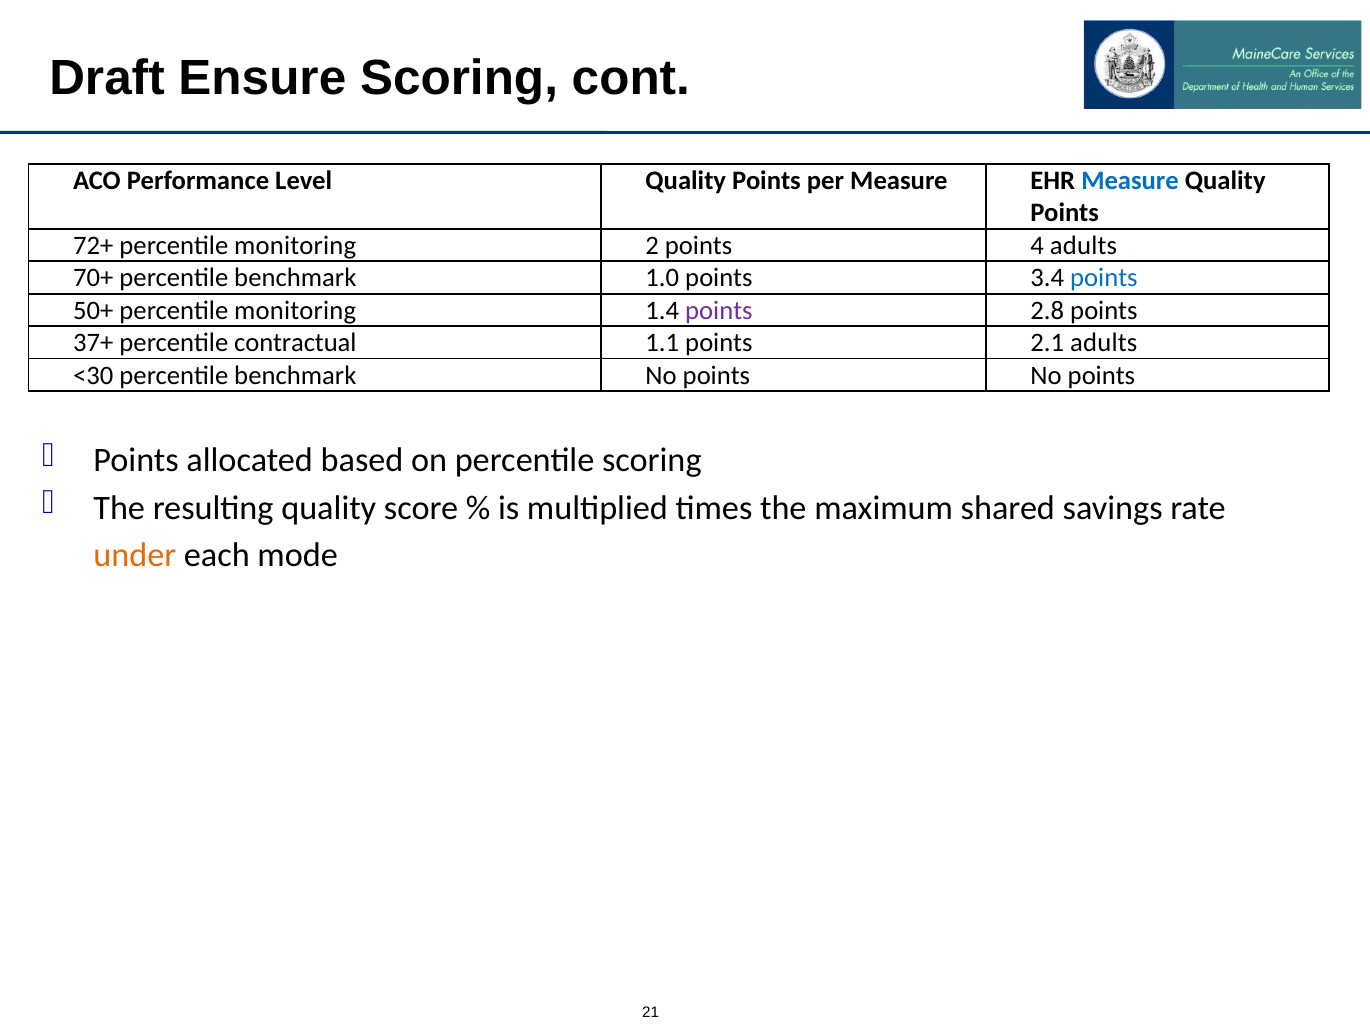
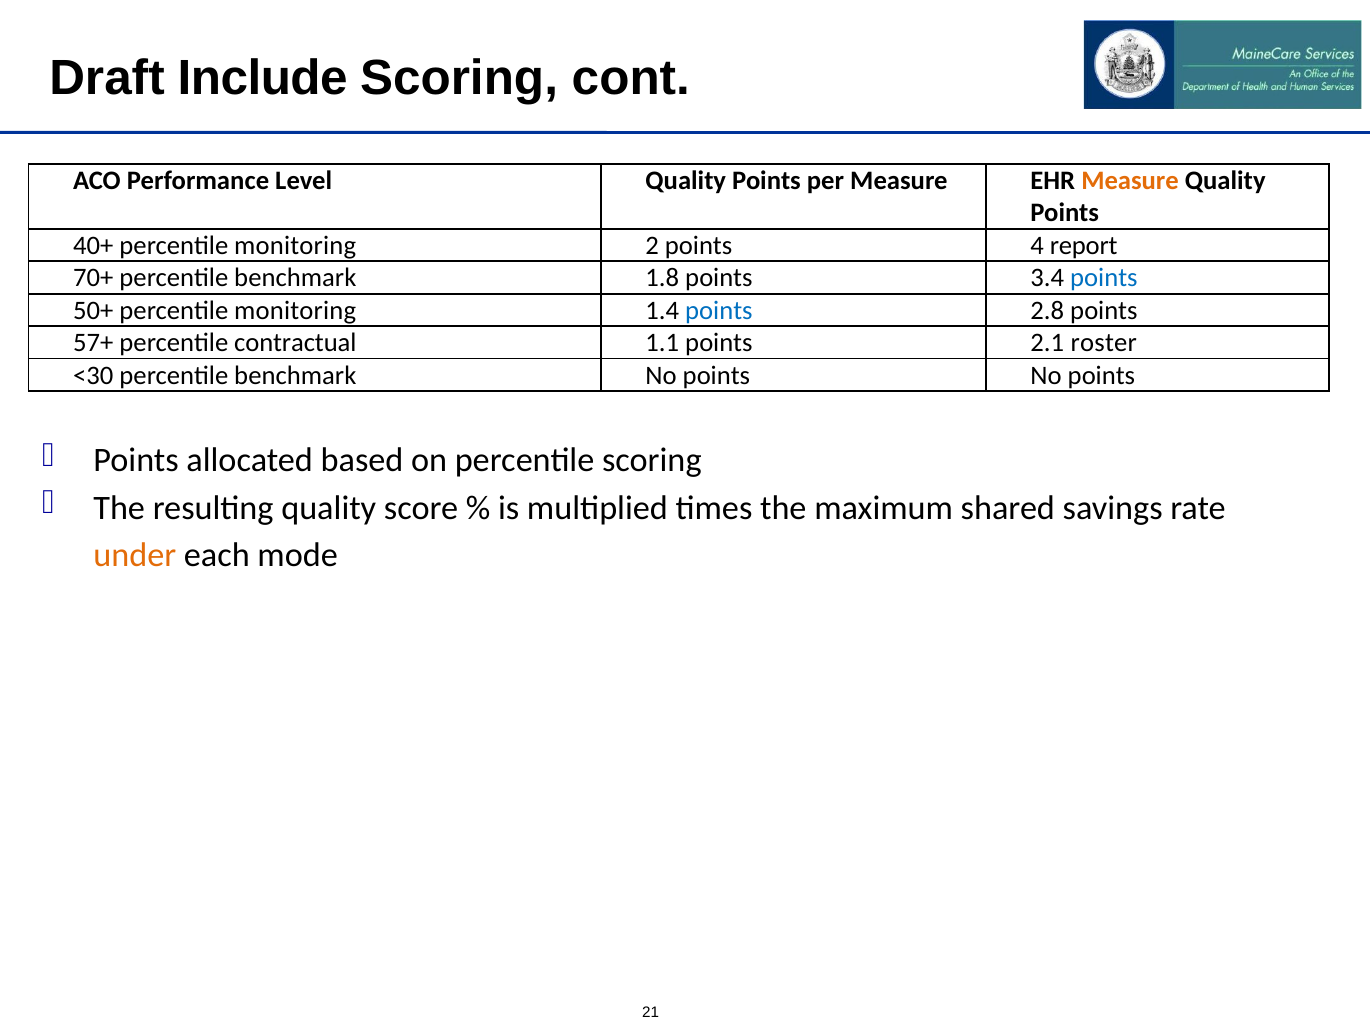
Ensure: Ensure -> Include
Measure at (1130, 181) colour: blue -> orange
72+: 72+ -> 40+
4 adults: adults -> report
1.0: 1.0 -> 1.8
points at (719, 310) colour: purple -> blue
37+: 37+ -> 57+
2.1 adults: adults -> roster
